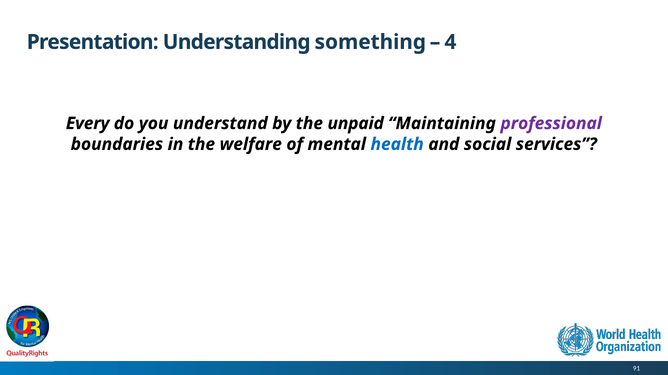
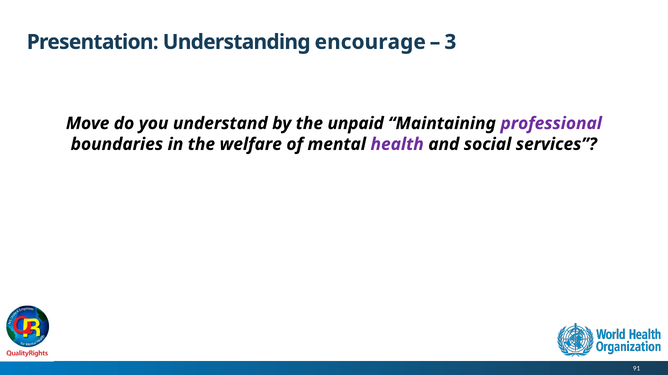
something: something -> encourage
4: 4 -> 3
Every: Every -> Move
health colour: blue -> purple
